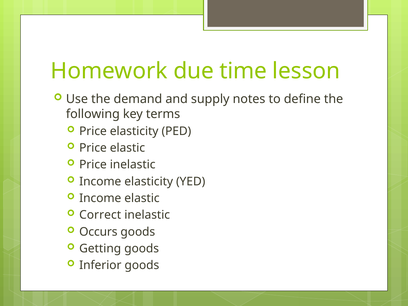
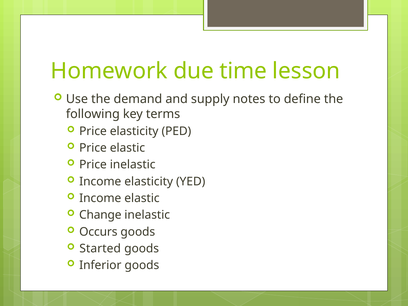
Correct: Correct -> Change
Getting: Getting -> Started
